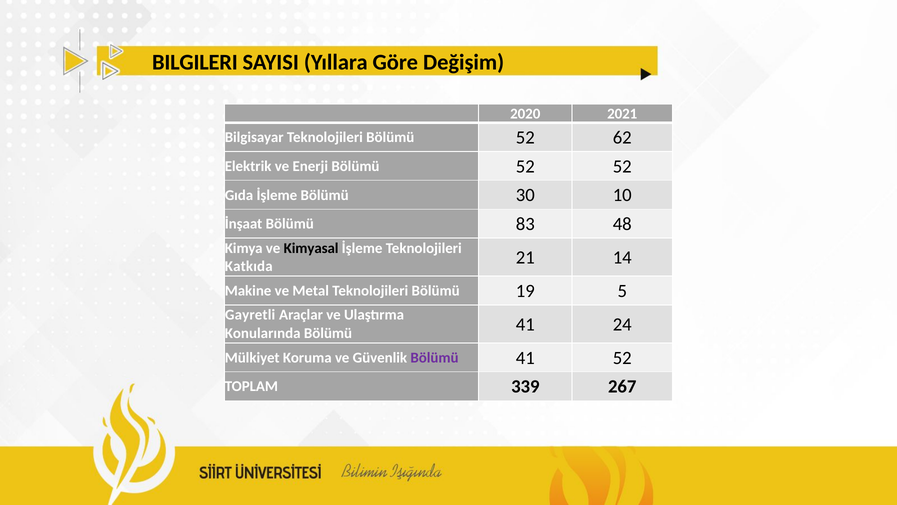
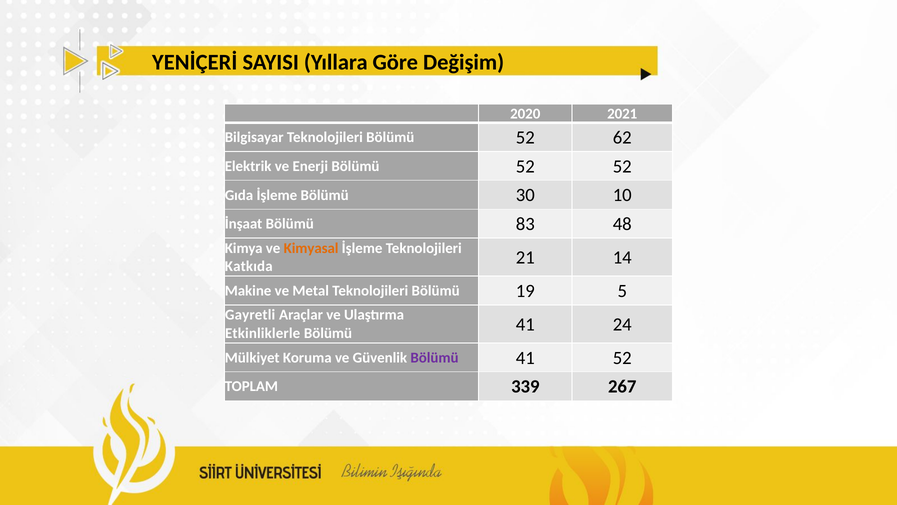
BILGILERI: BILGILERI -> YENİÇERİ
Kimyasal colour: black -> orange
Konularında: Konularında -> Etkinliklerle
